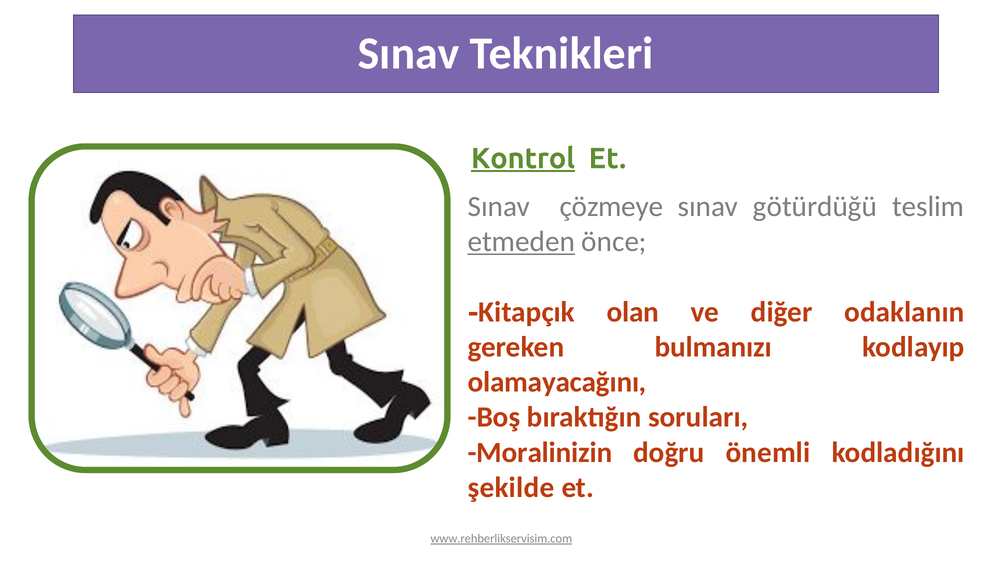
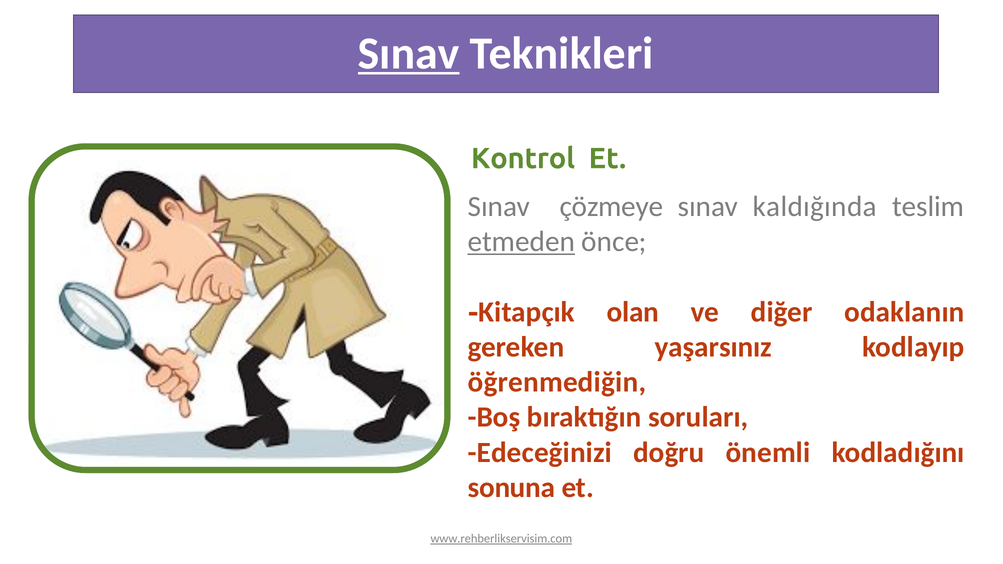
Sınav at (409, 54) underline: none -> present
Kontrol underline: present -> none
götürdüğü: götürdüğü -> kaldığında
bulmanızı: bulmanızı -> yaşarsınız
olamayacağını: olamayacağını -> öğrenmediğin
Moralinizin: Moralinizin -> Edeceğinizi
şekilde: şekilde -> sonuna
